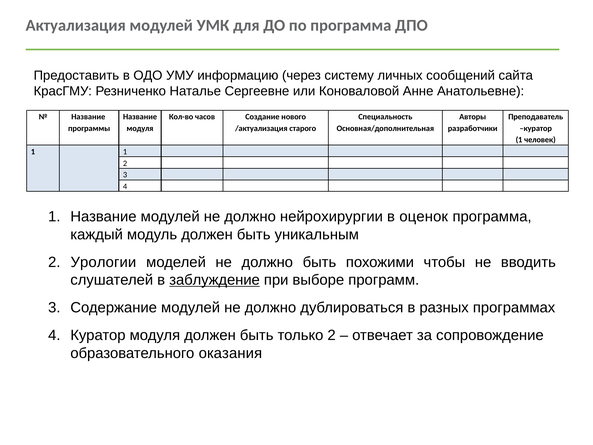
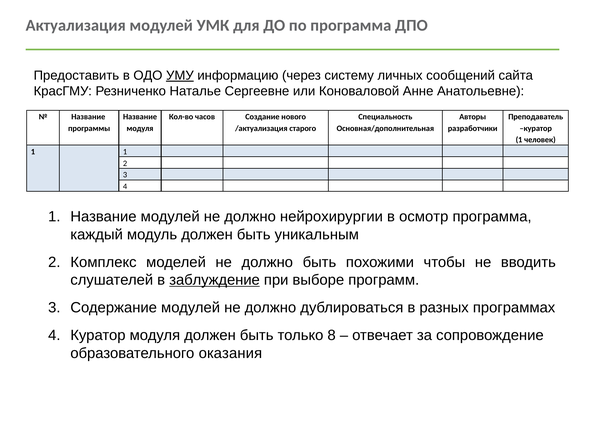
УМУ underline: none -> present
оценок: оценок -> осмотр
Урологии: Урологии -> Комплекс
только 2: 2 -> 8
